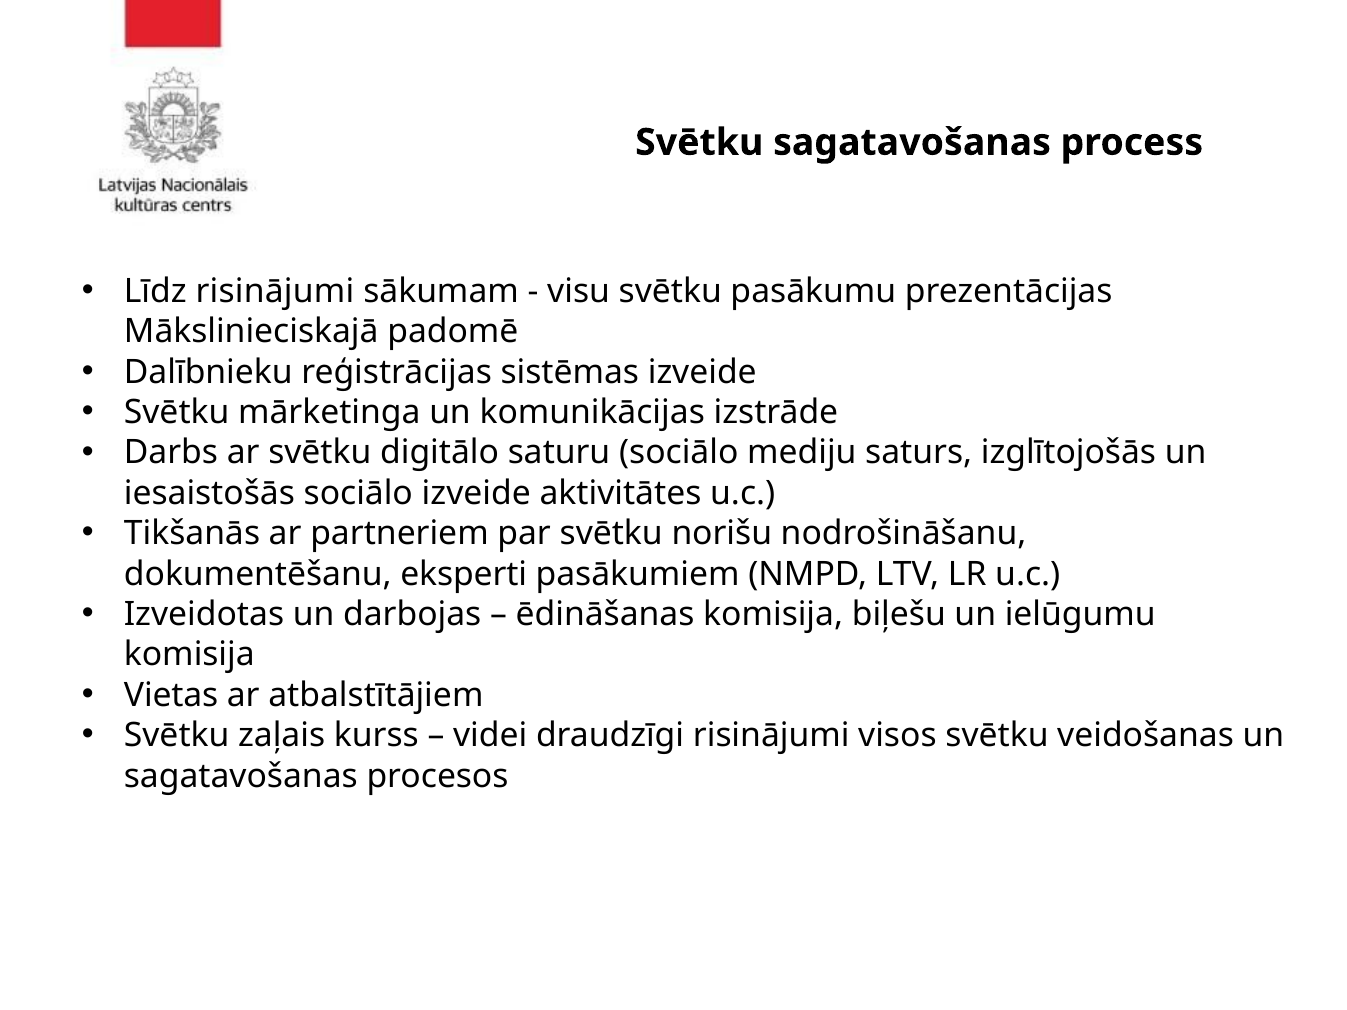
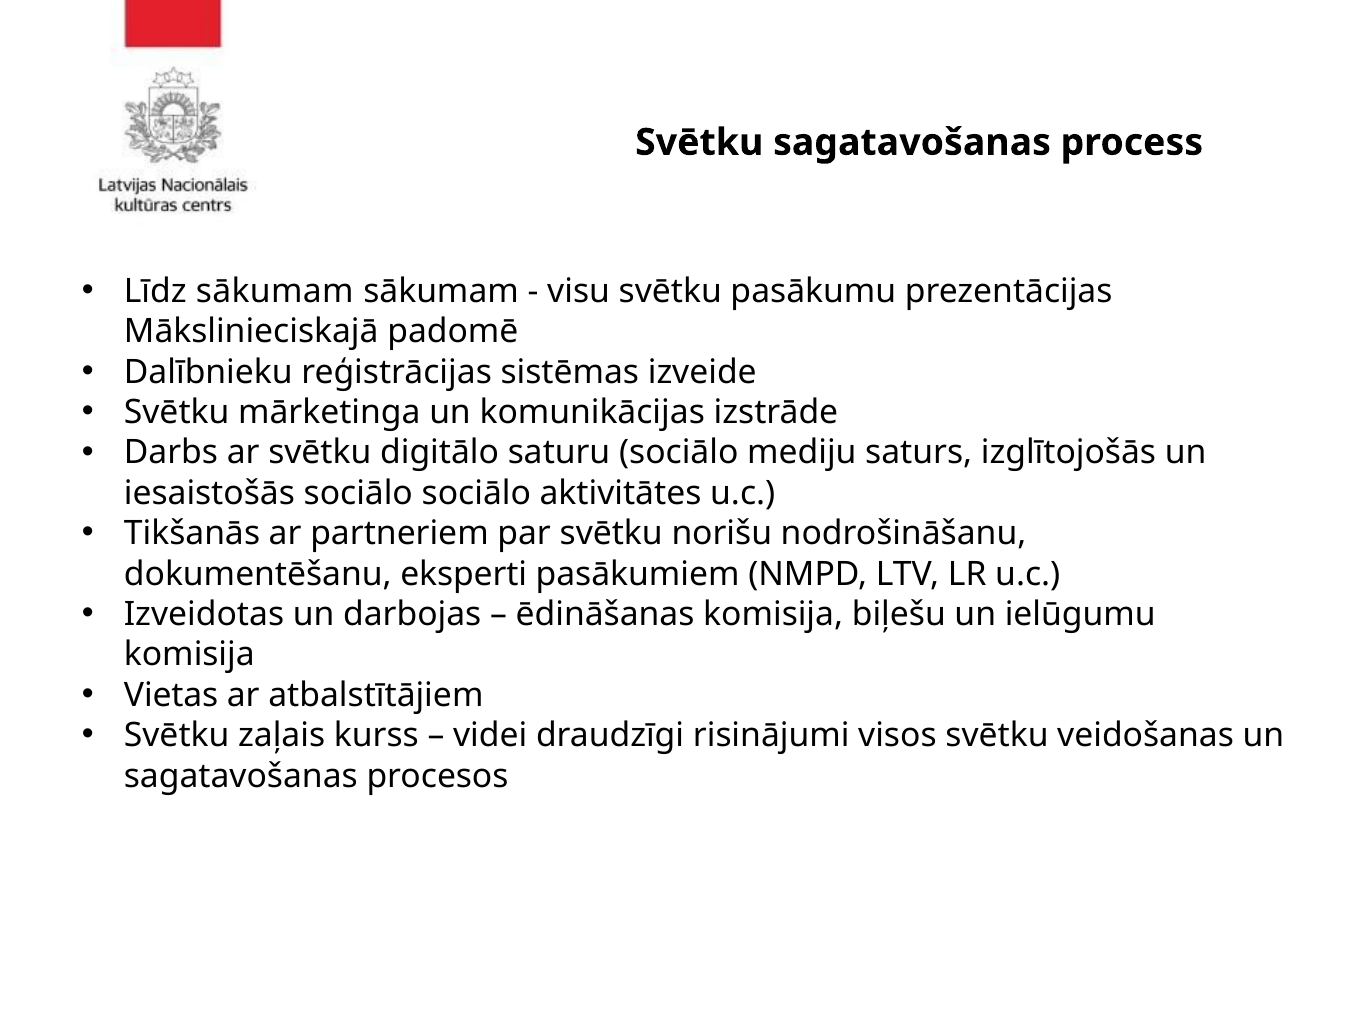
Līdz risinājumi: risinājumi -> sākumam
sociālo izveide: izveide -> sociālo
